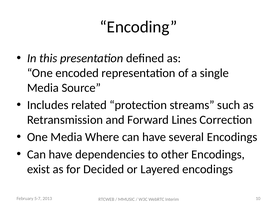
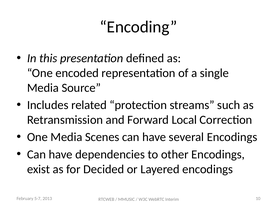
Lines: Lines -> Local
Where: Where -> Scenes
